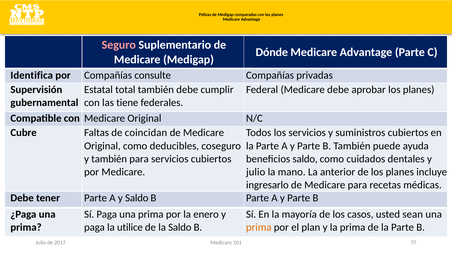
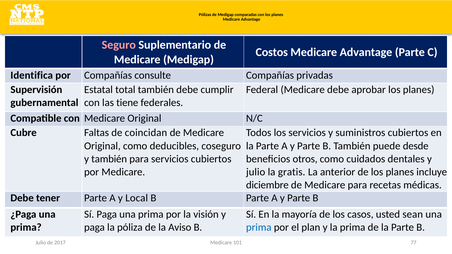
Dónde: Dónde -> Costos
ayuda: ayuda -> desde
beneficios saldo: saldo -> otros
mano: mano -> gratis
ingresarlo: ingresarlo -> diciembre
y Saldo: Saldo -> Local
enero: enero -> visión
utilice: utilice -> póliza
la Saldo: Saldo -> Aviso
prima at (259, 228) colour: orange -> blue
